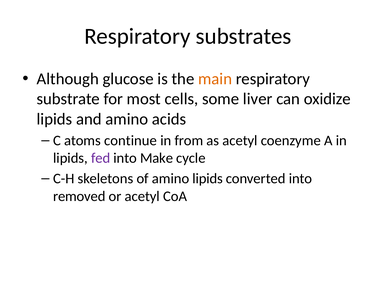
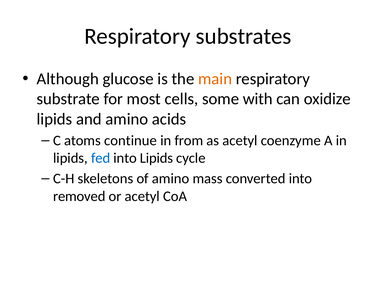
liver: liver -> with
fed colour: purple -> blue
into Make: Make -> Lipids
amino lipids: lipids -> mass
